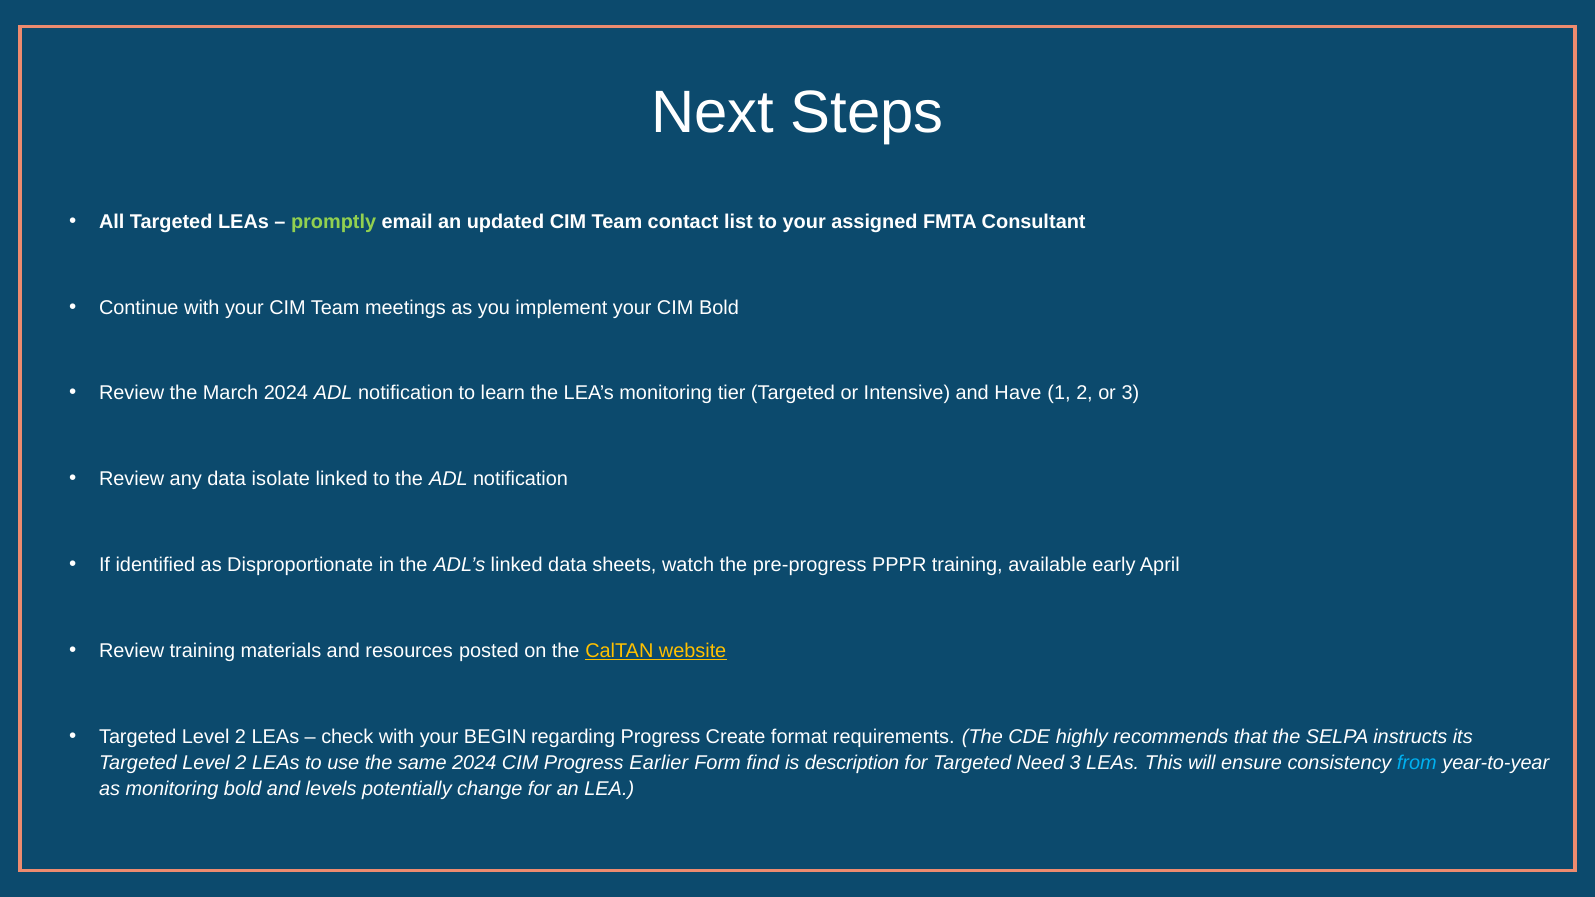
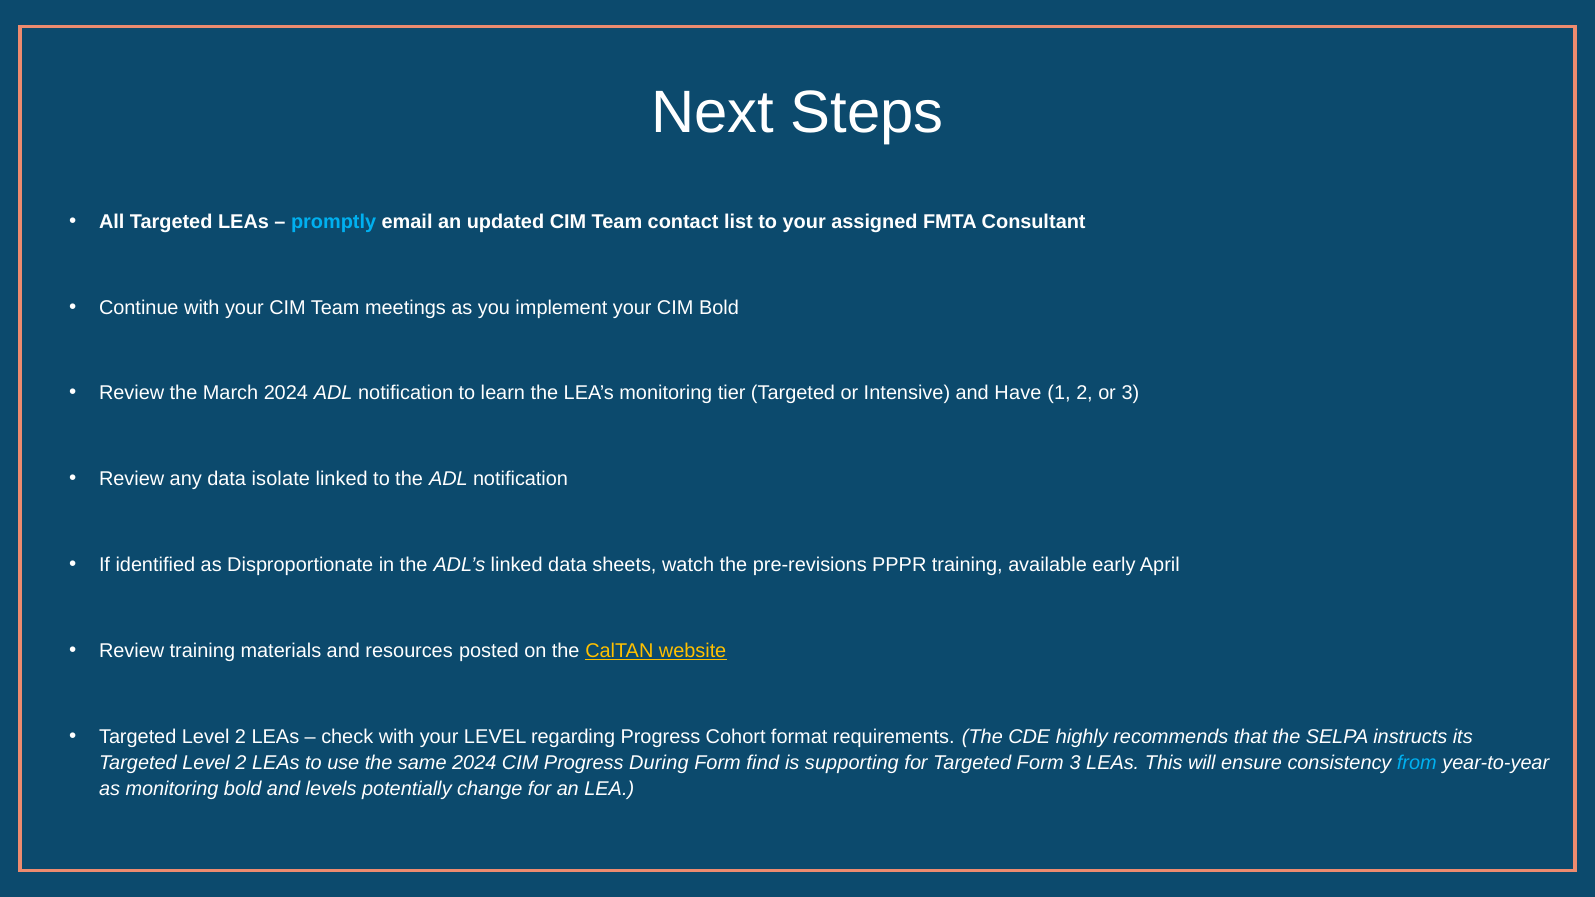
promptly colour: light green -> light blue
pre-progress: pre-progress -> pre-revisions
your BEGIN: BEGIN -> LEVEL
Create: Create -> Cohort
Earlier: Earlier -> During
description: description -> supporting
Targeted Need: Need -> Form
